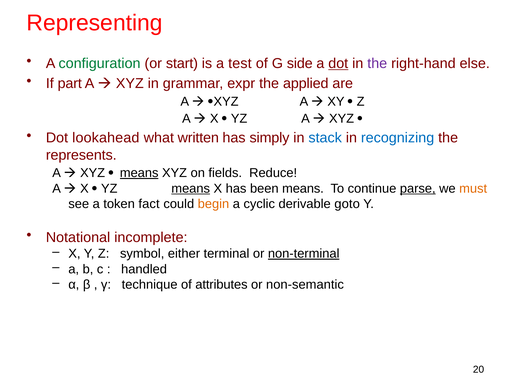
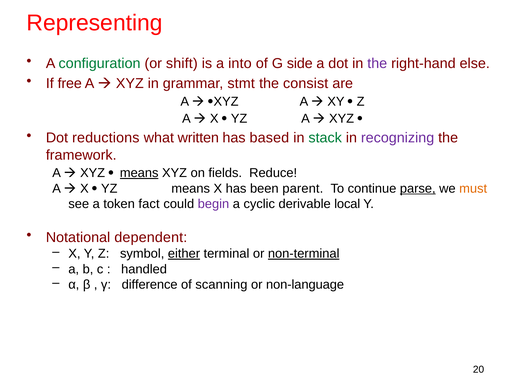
start: start -> shift
test: test -> into
dot at (338, 64) underline: present -> none
part: part -> free
expr: expr -> stmt
applied: applied -> consist
lookahead: lookahead -> reductions
simply: simply -> based
stack colour: blue -> green
recognizing colour: blue -> purple
represents: represents -> framework
means at (191, 189) underline: present -> none
been means: means -> parent
begin colour: orange -> purple
goto: goto -> local
incomplete: incomplete -> dependent
either underline: none -> present
technique: technique -> difference
attributes: attributes -> scanning
non-semantic: non-semantic -> non-language
